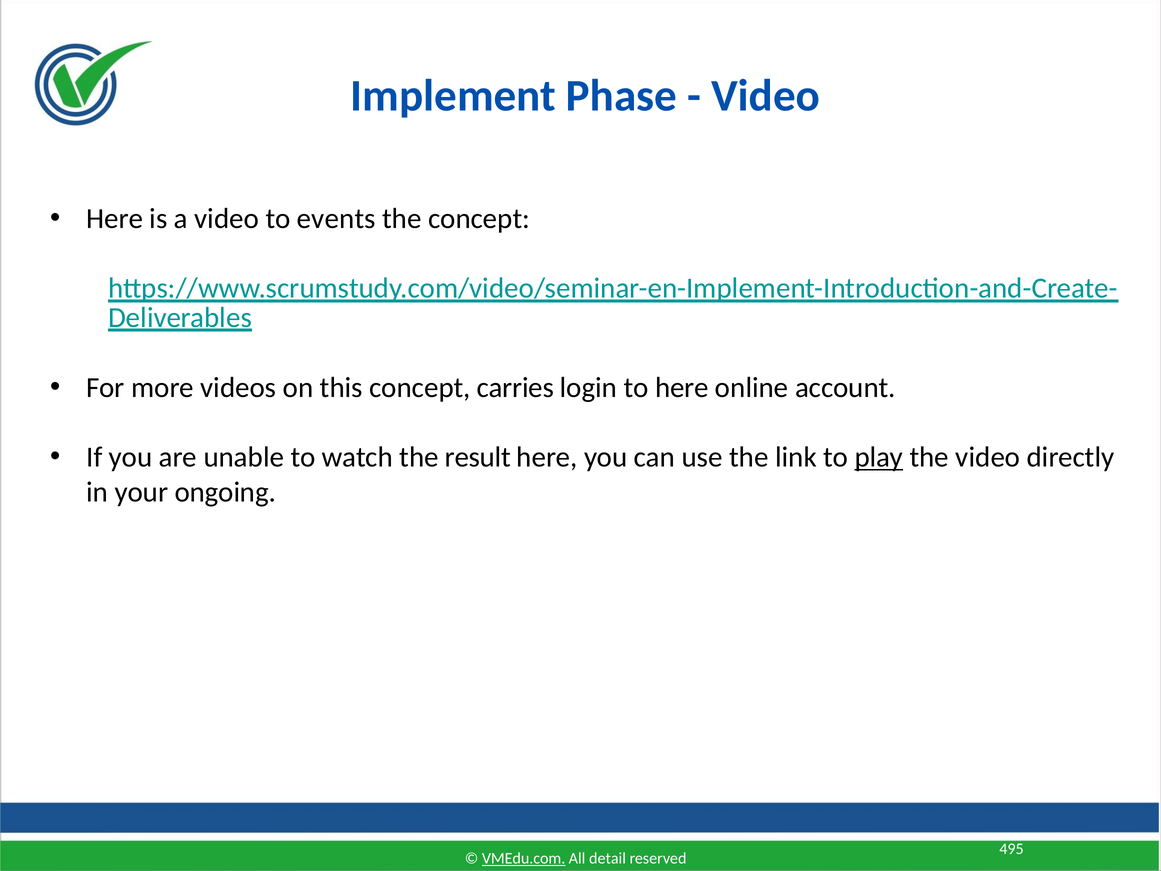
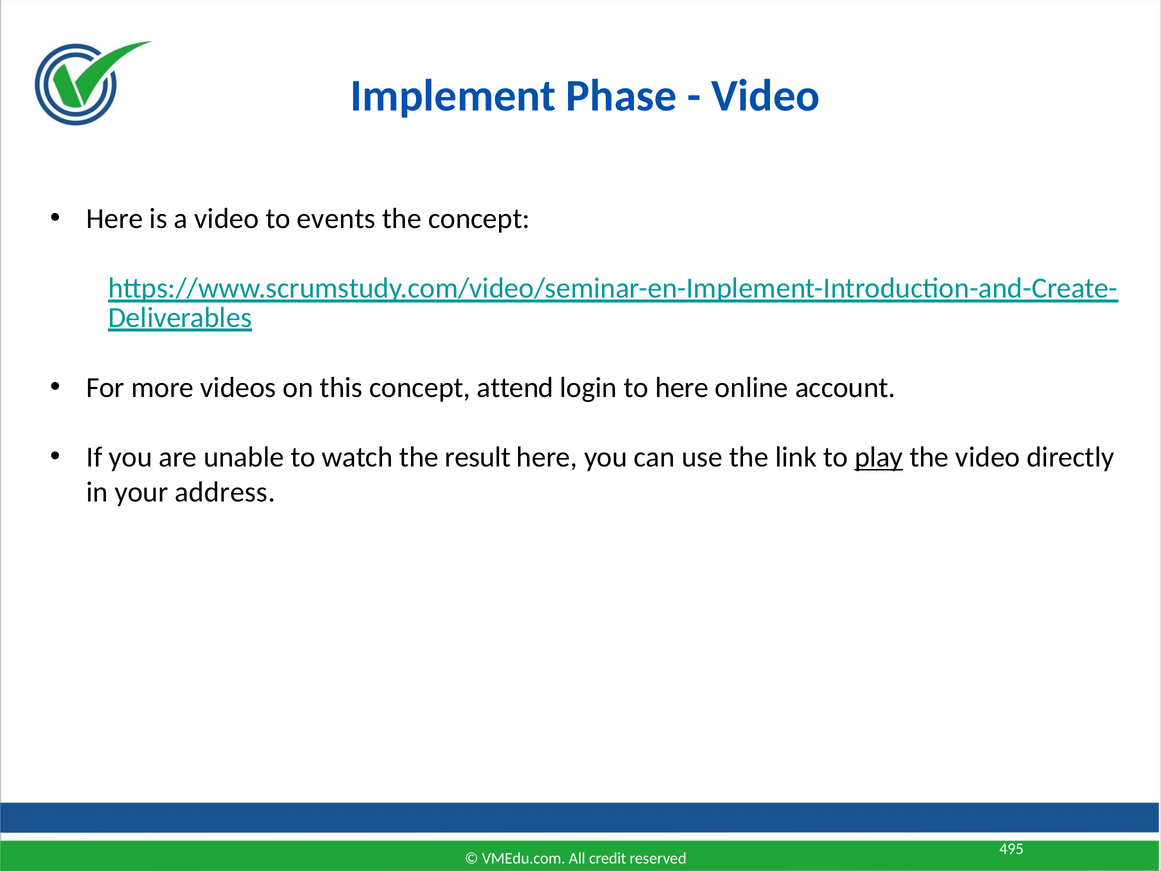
carries: carries -> attend
ongoing: ongoing -> address
VMEdu.com underline: present -> none
detail: detail -> credit
